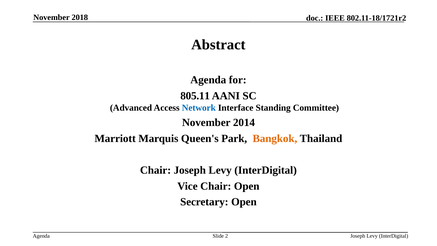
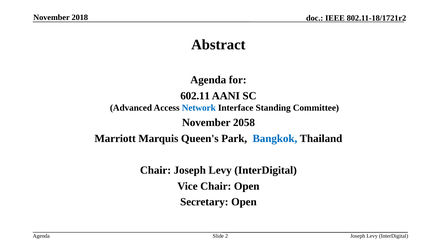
805.11: 805.11 -> 602.11
2014: 2014 -> 2058
Bangkok colour: orange -> blue
